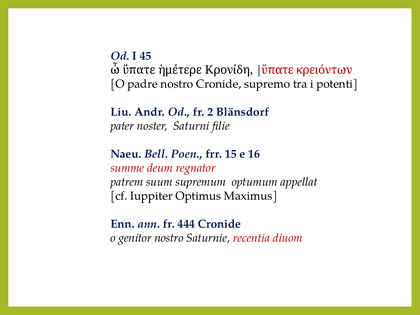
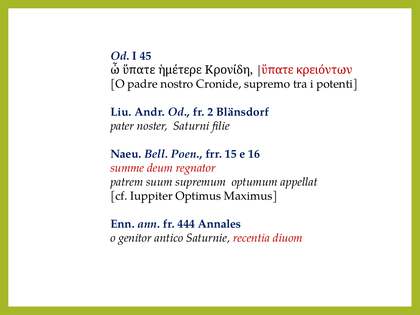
444 Cronide: Cronide -> Annales
genitor nostro: nostro -> antico
